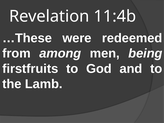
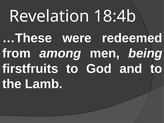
11:4b: 11:4b -> 18:4b
